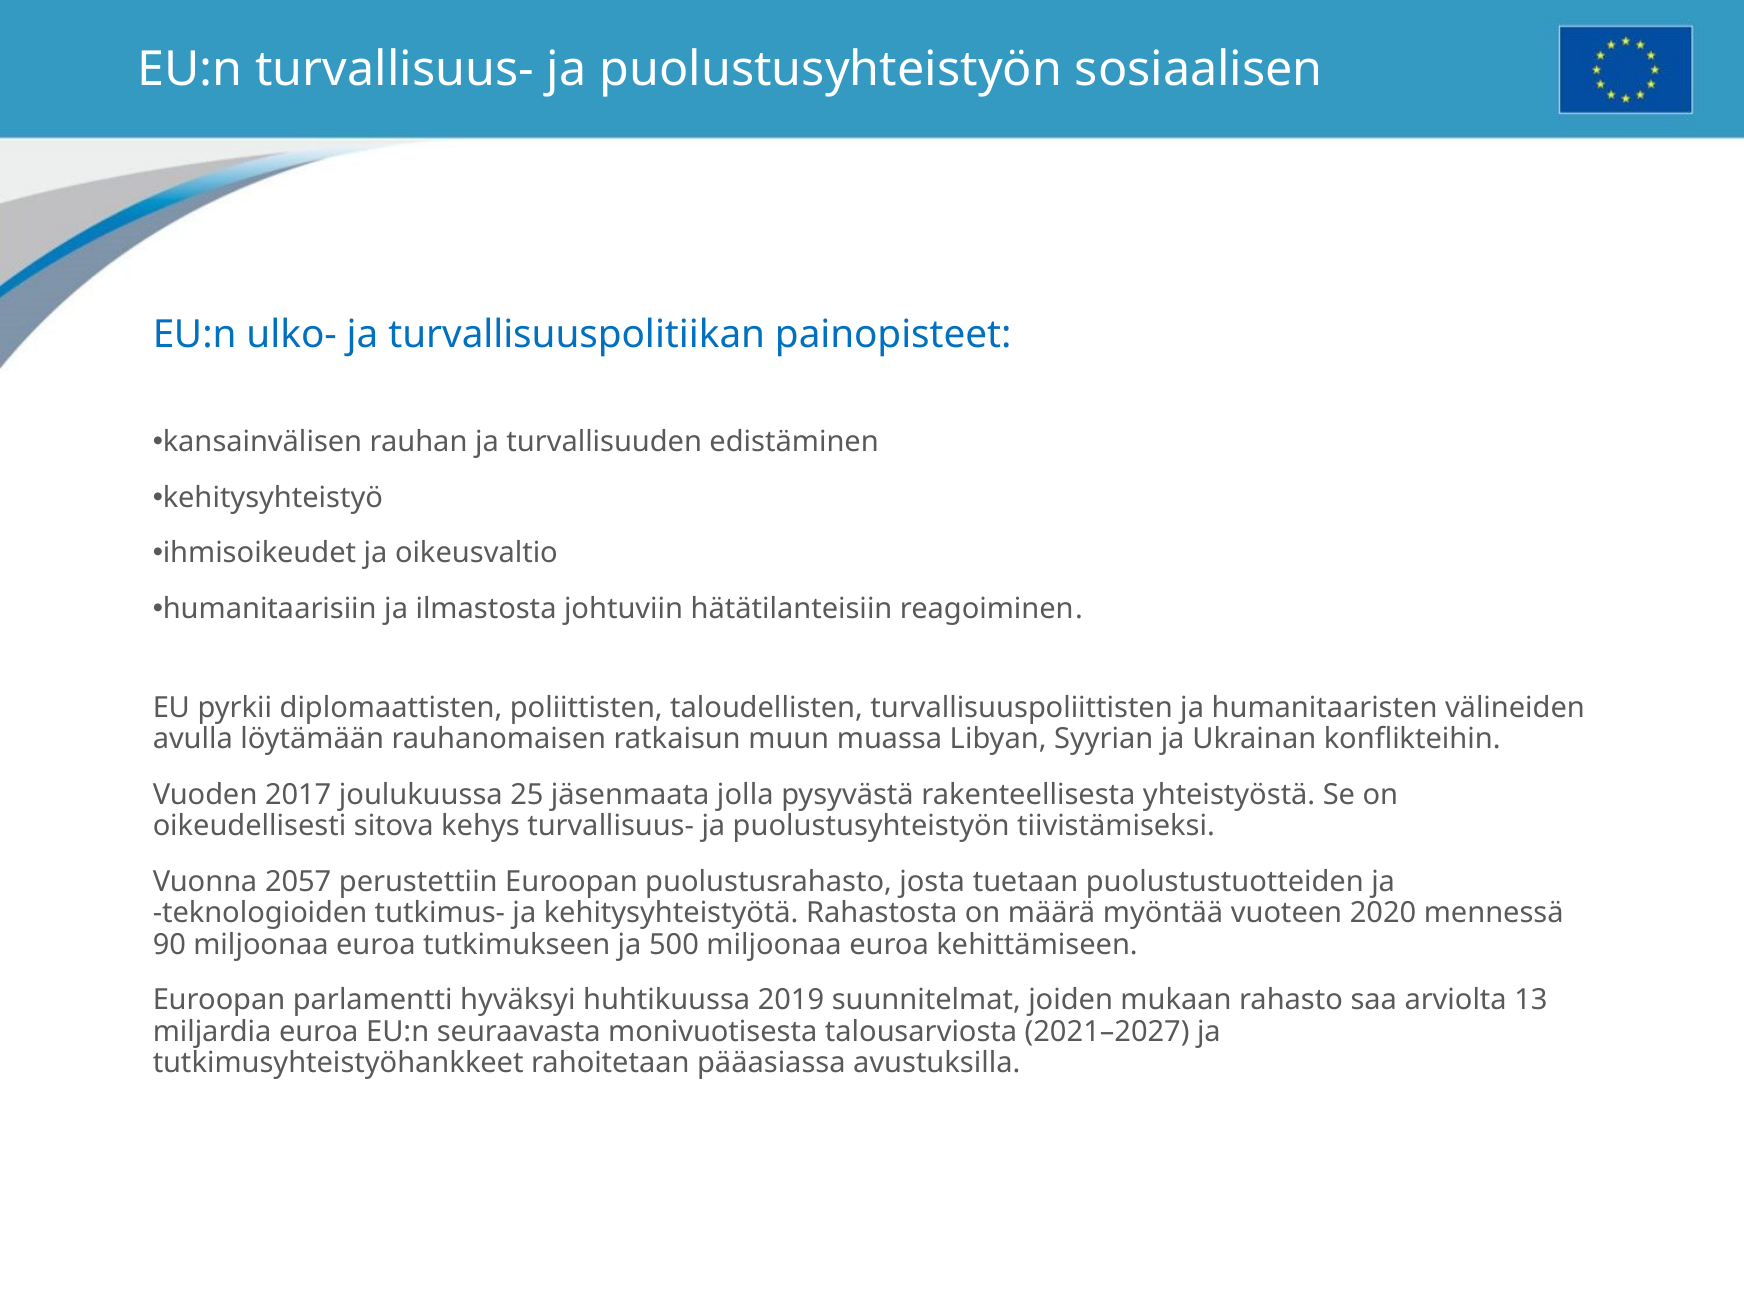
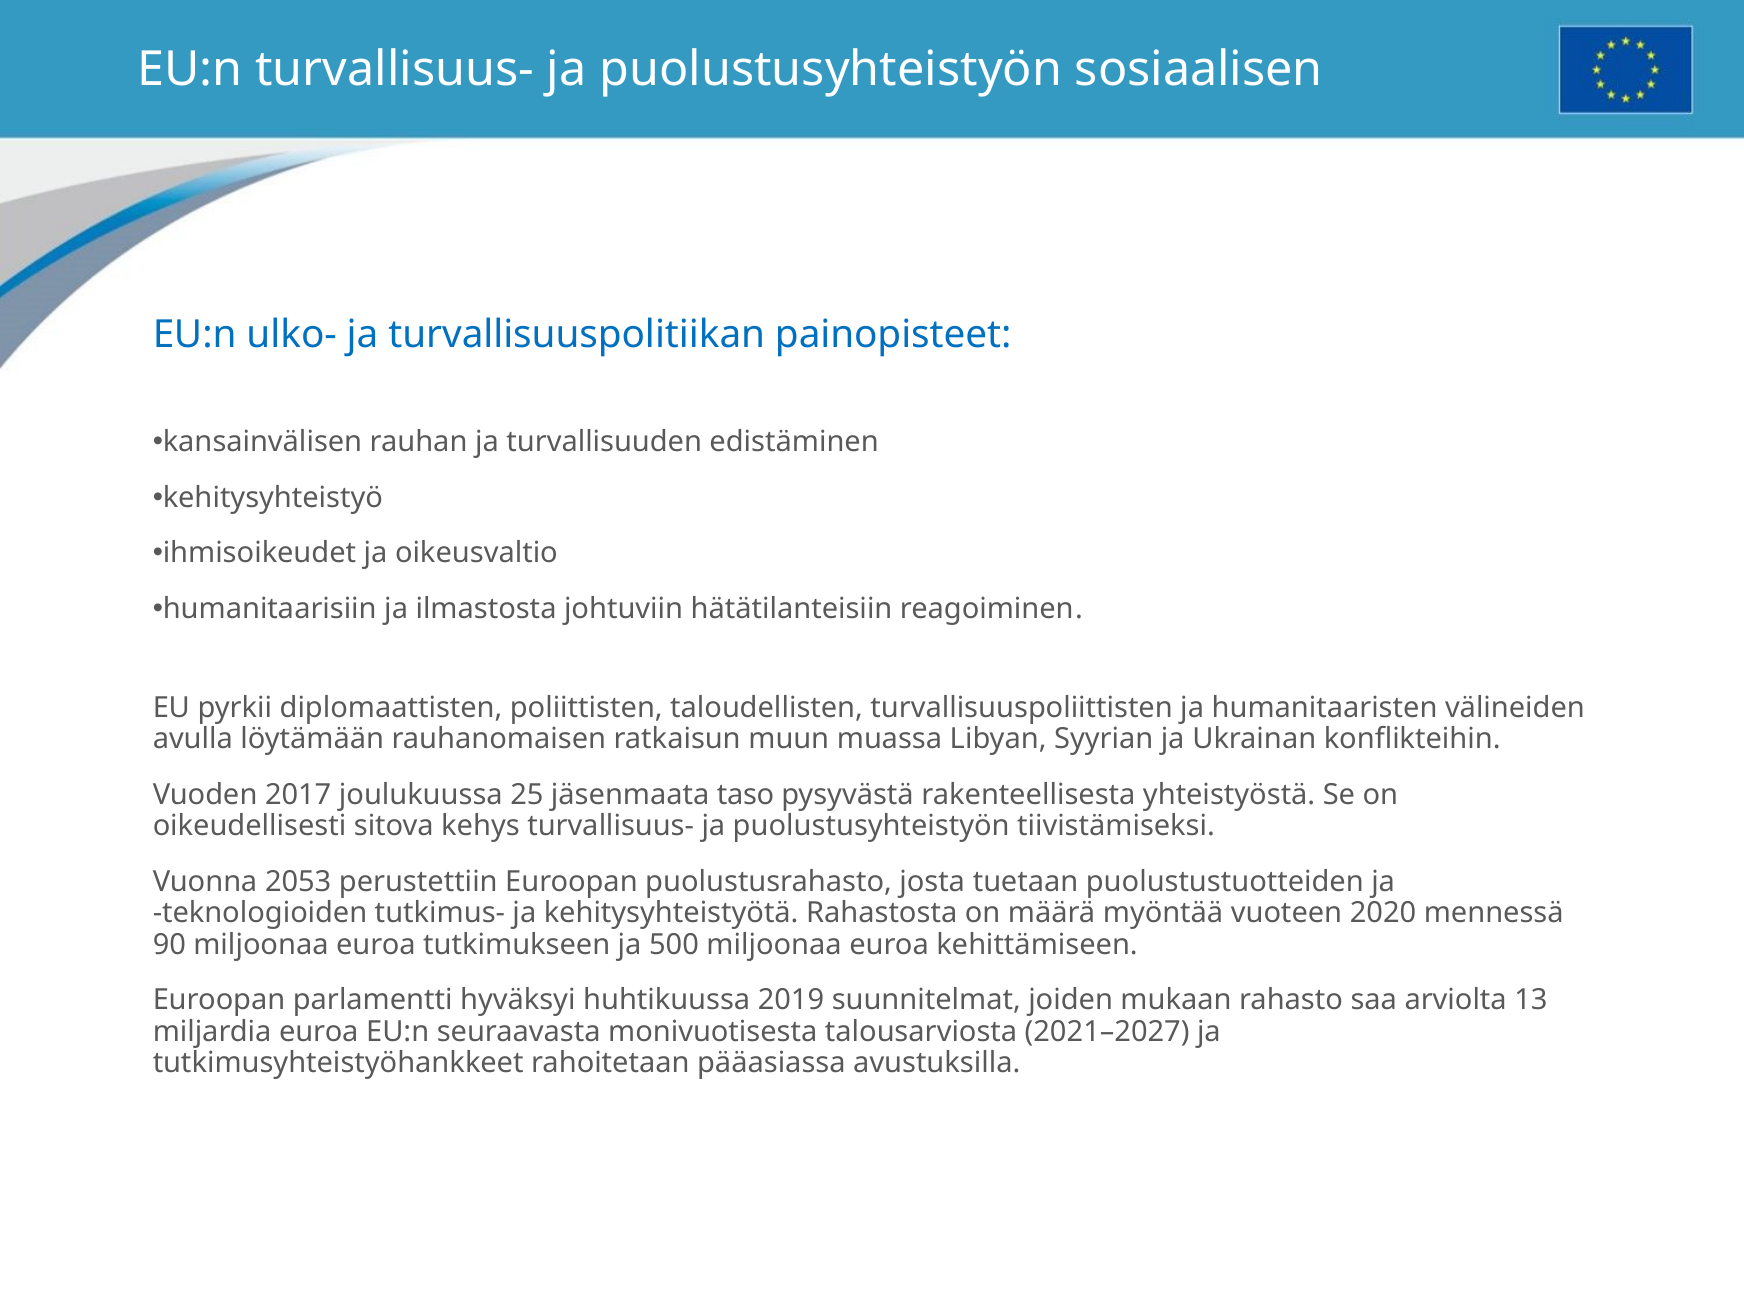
jolla: jolla -> taso
2057: 2057 -> 2053
